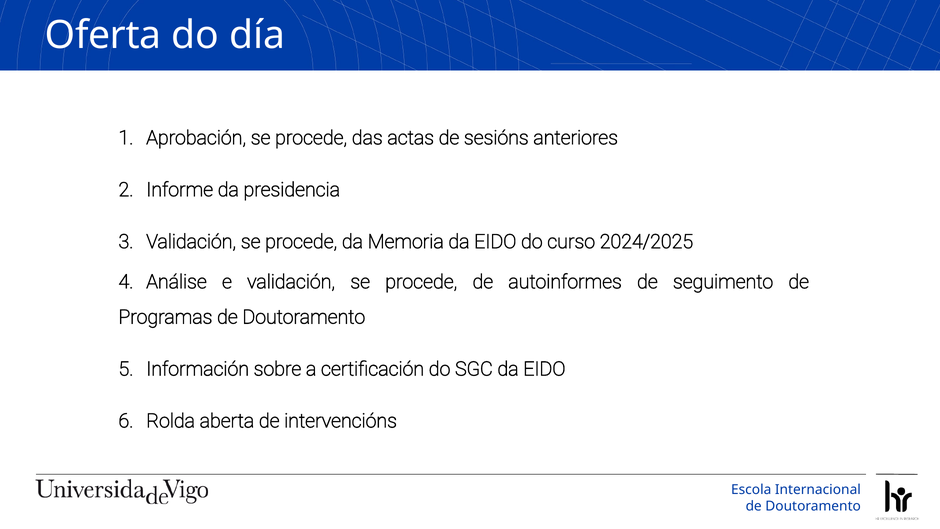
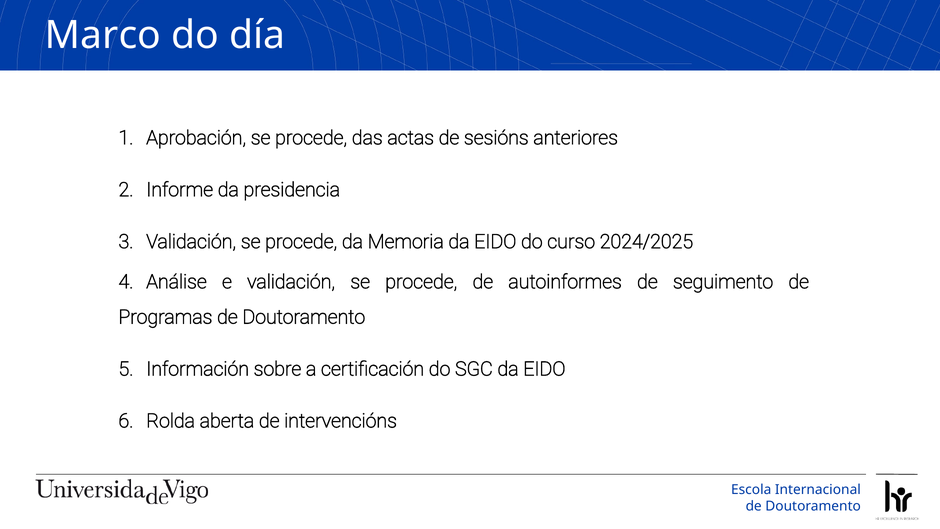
Oferta: Oferta -> Marco
